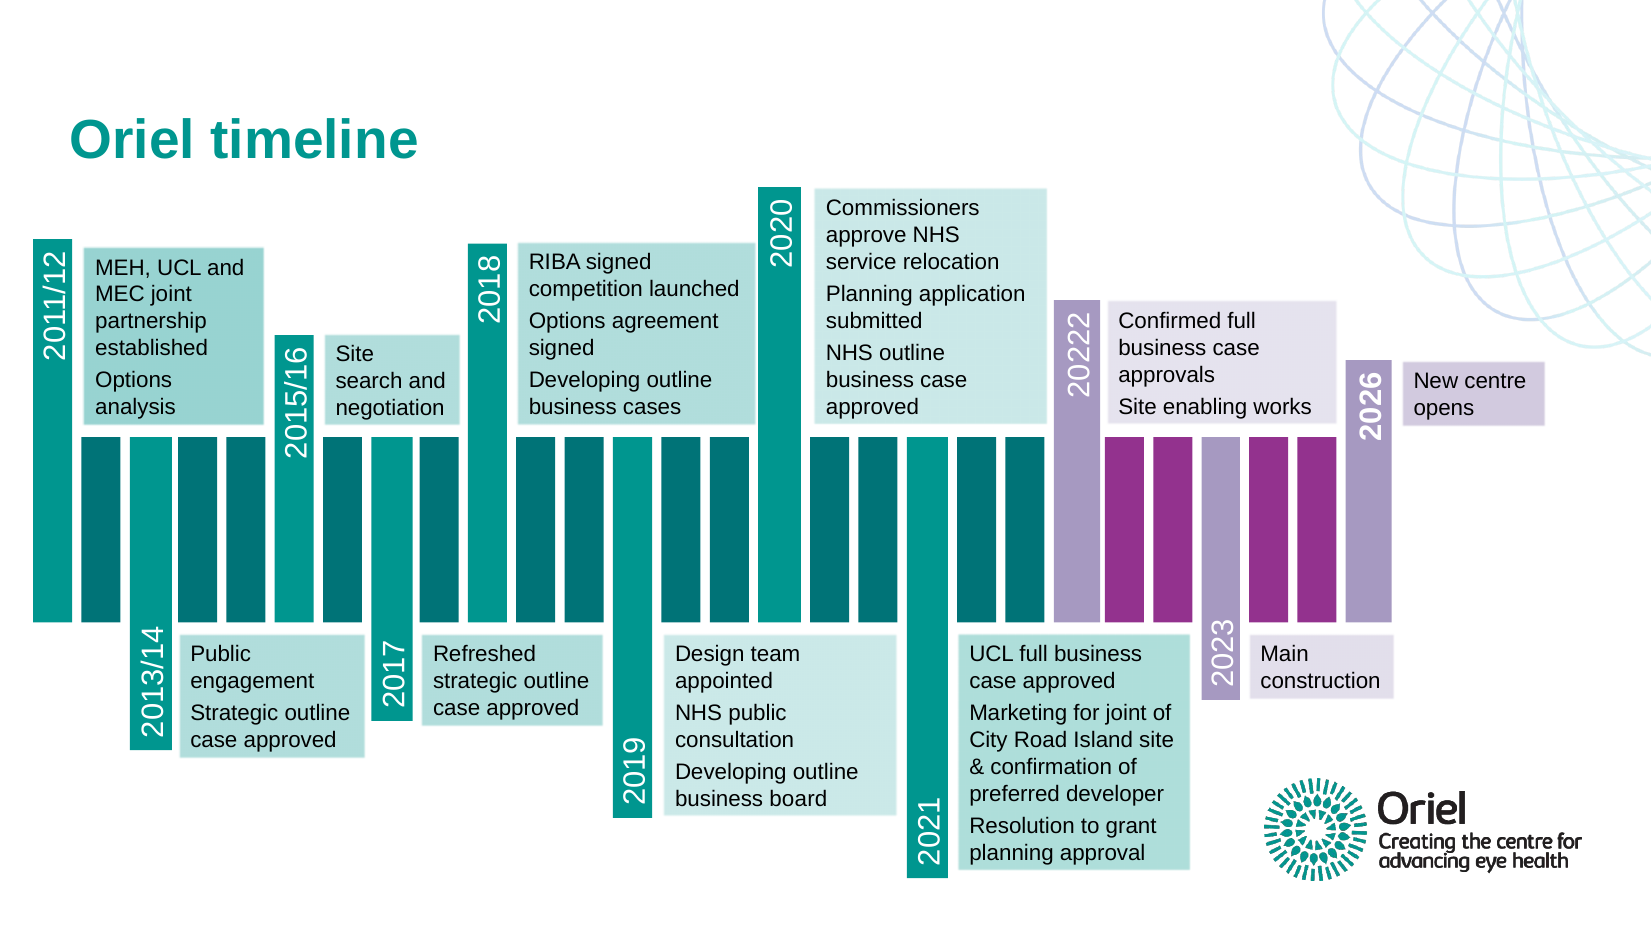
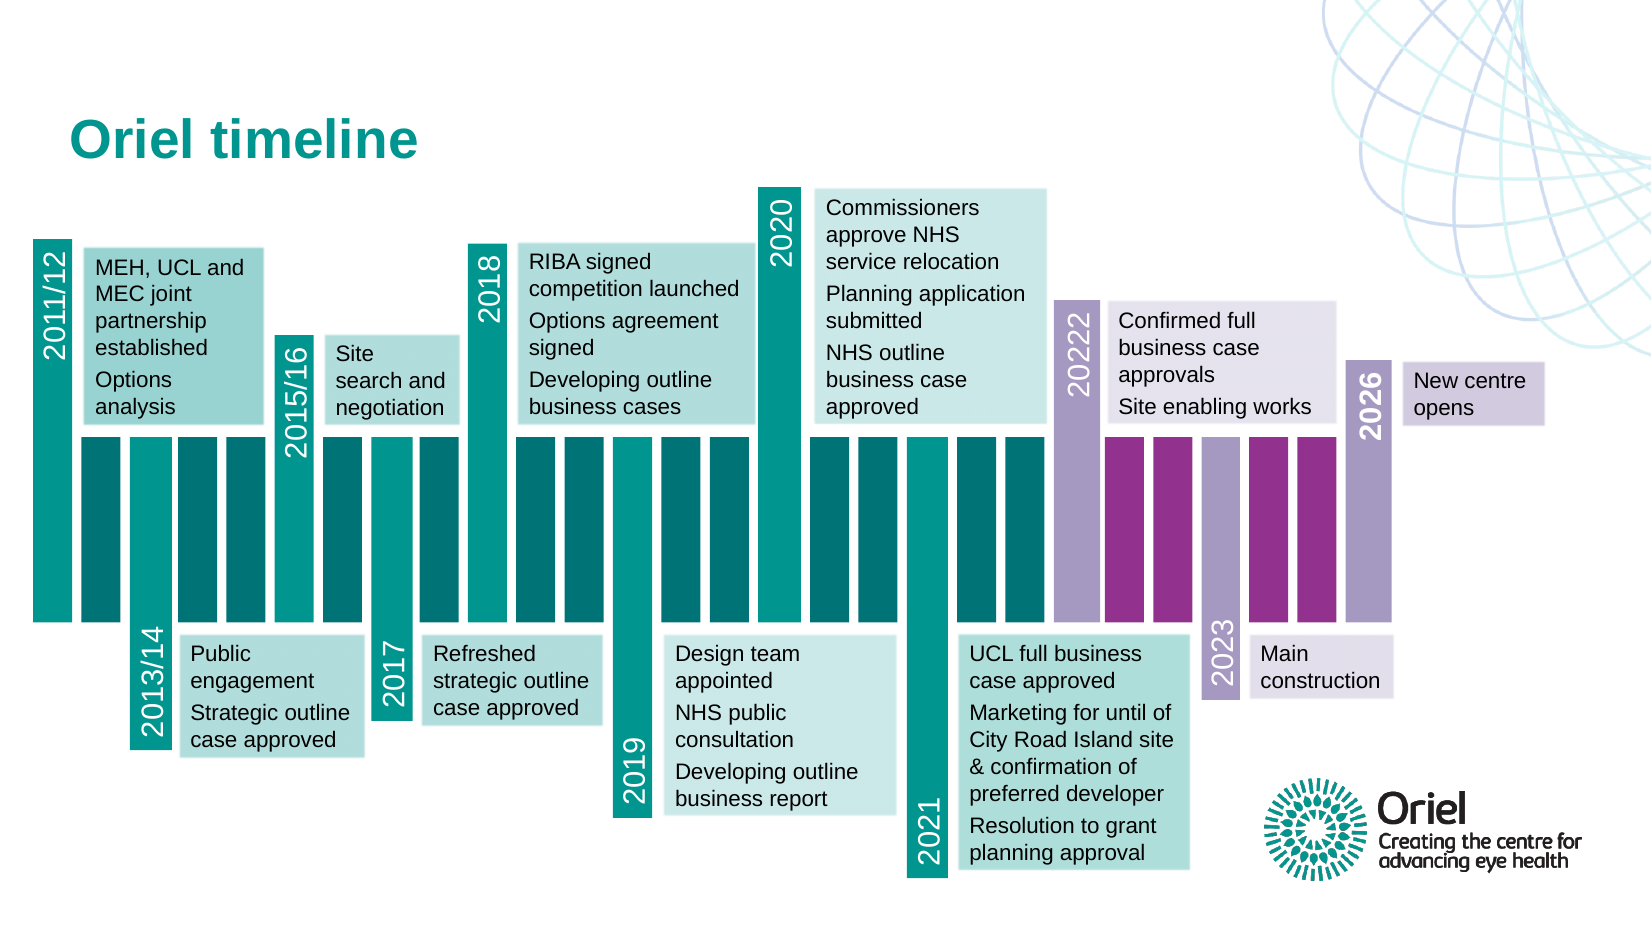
for joint: joint -> until
board: board -> report
